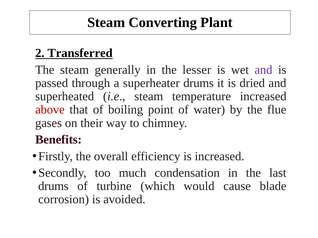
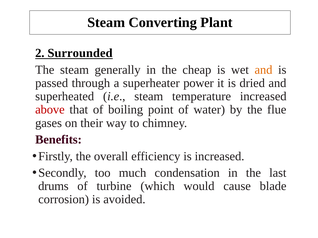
Transferred: Transferred -> Surrounded
lesser: lesser -> cheap
and at (263, 70) colour: purple -> orange
superheater drums: drums -> power
